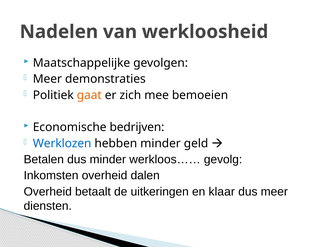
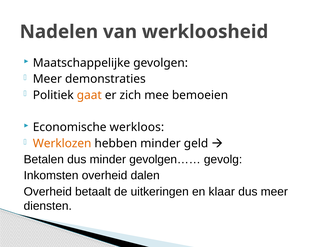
bedrijven: bedrijven -> werkloos
Werklozen colour: blue -> orange
werkloos……: werkloos…… -> gevolgen……
